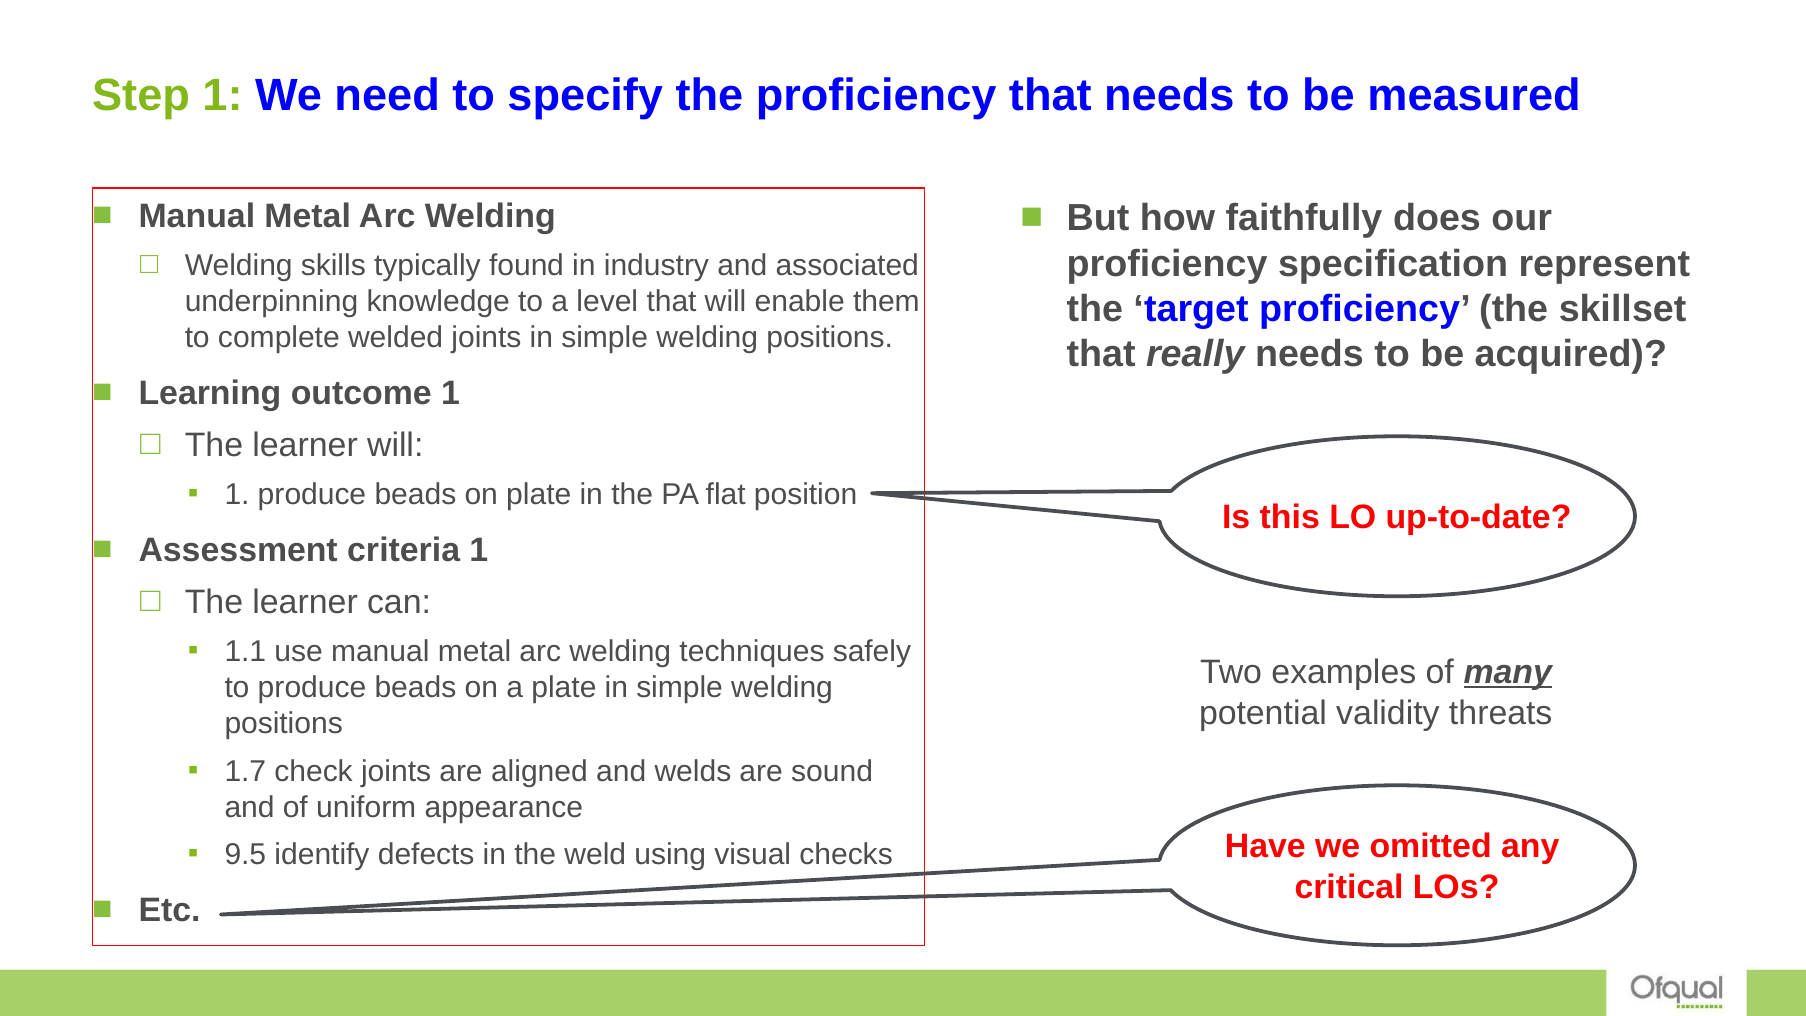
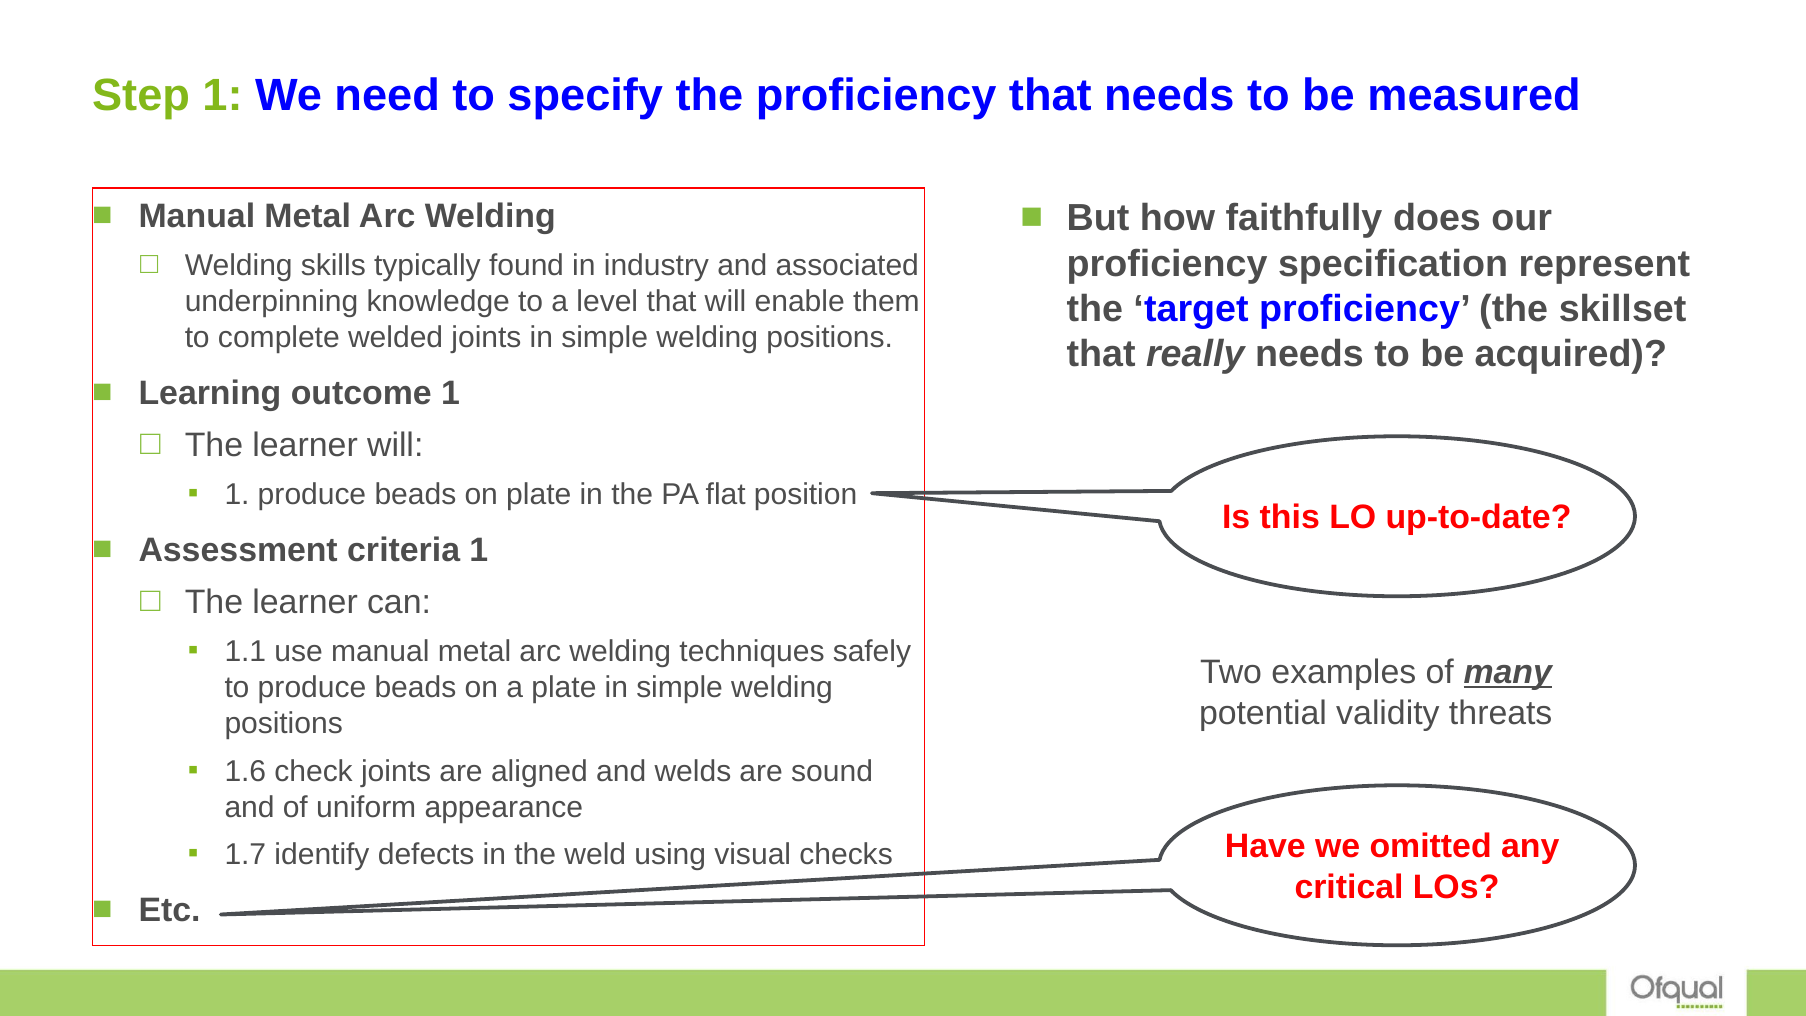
1.7: 1.7 -> 1.6
9.5: 9.5 -> 1.7
